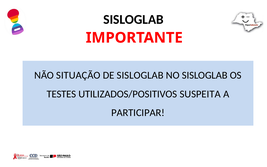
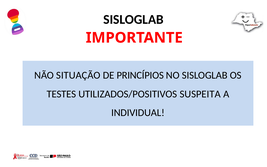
DE SISLOGLAB: SISLOGLAB -> PRINCÍPIOS
PARTICIPAR: PARTICIPAR -> INDIVIDUAL
